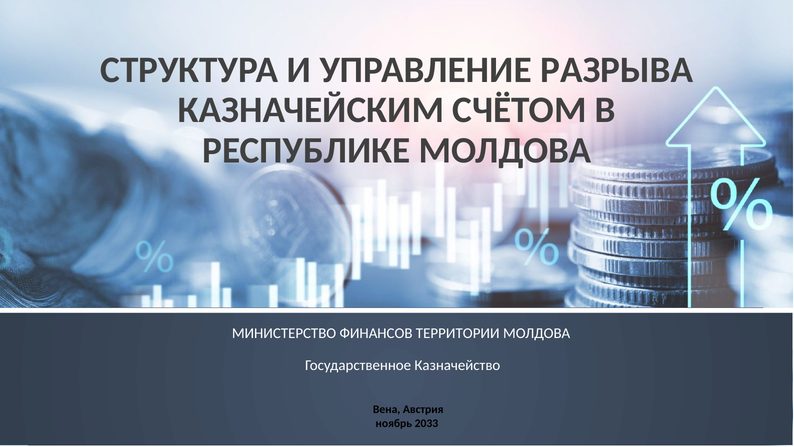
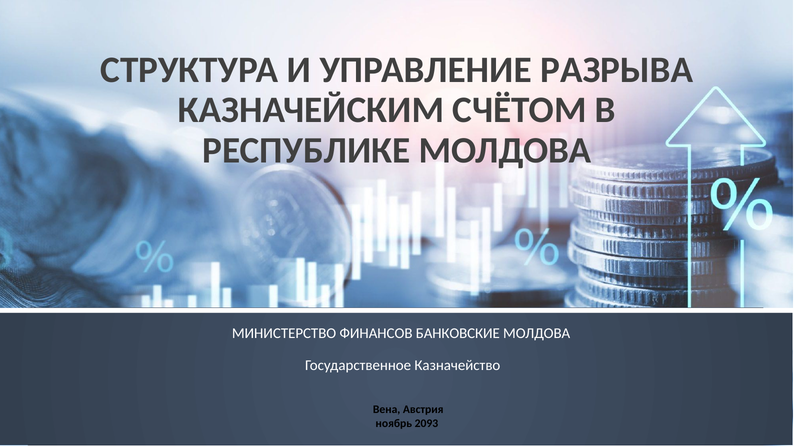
ТЕРРИТОРИИ: ТЕРРИТОРИИ -> БАНКОВСКИЕ
2033: 2033 -> 2093
